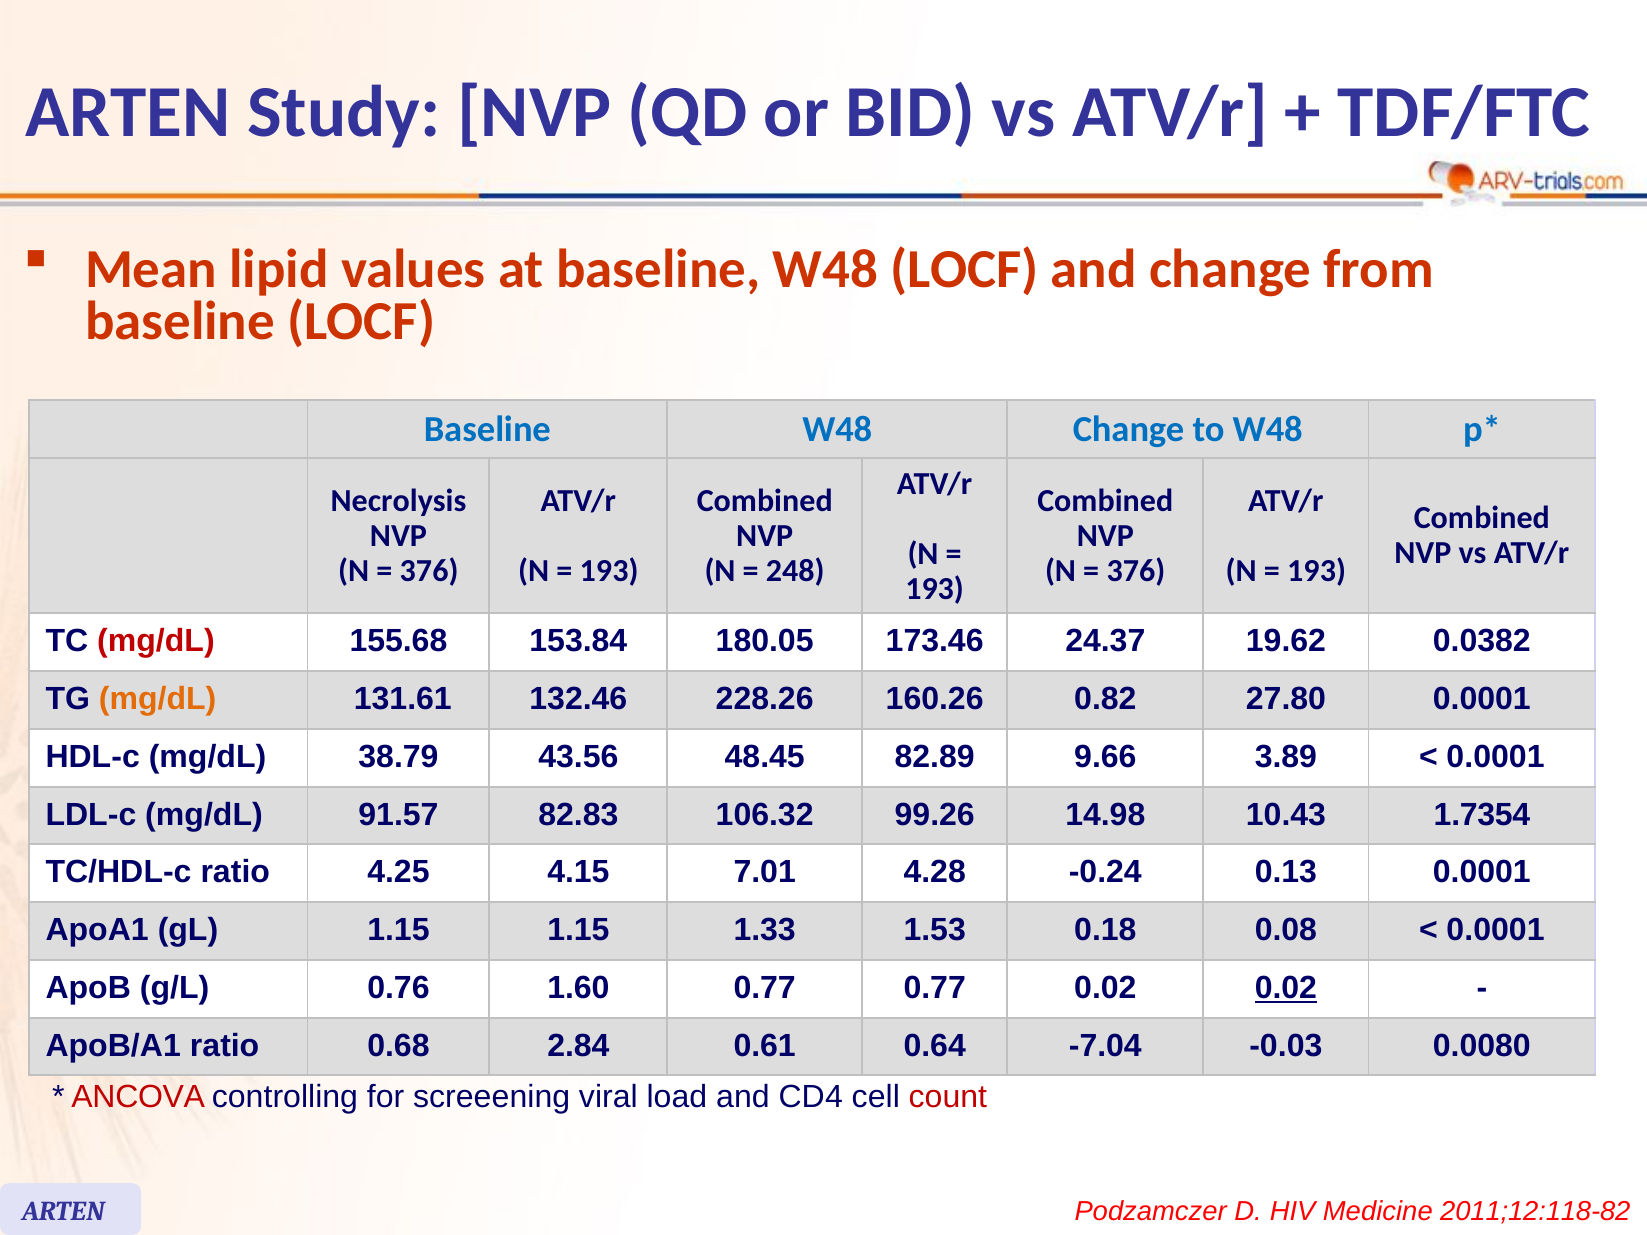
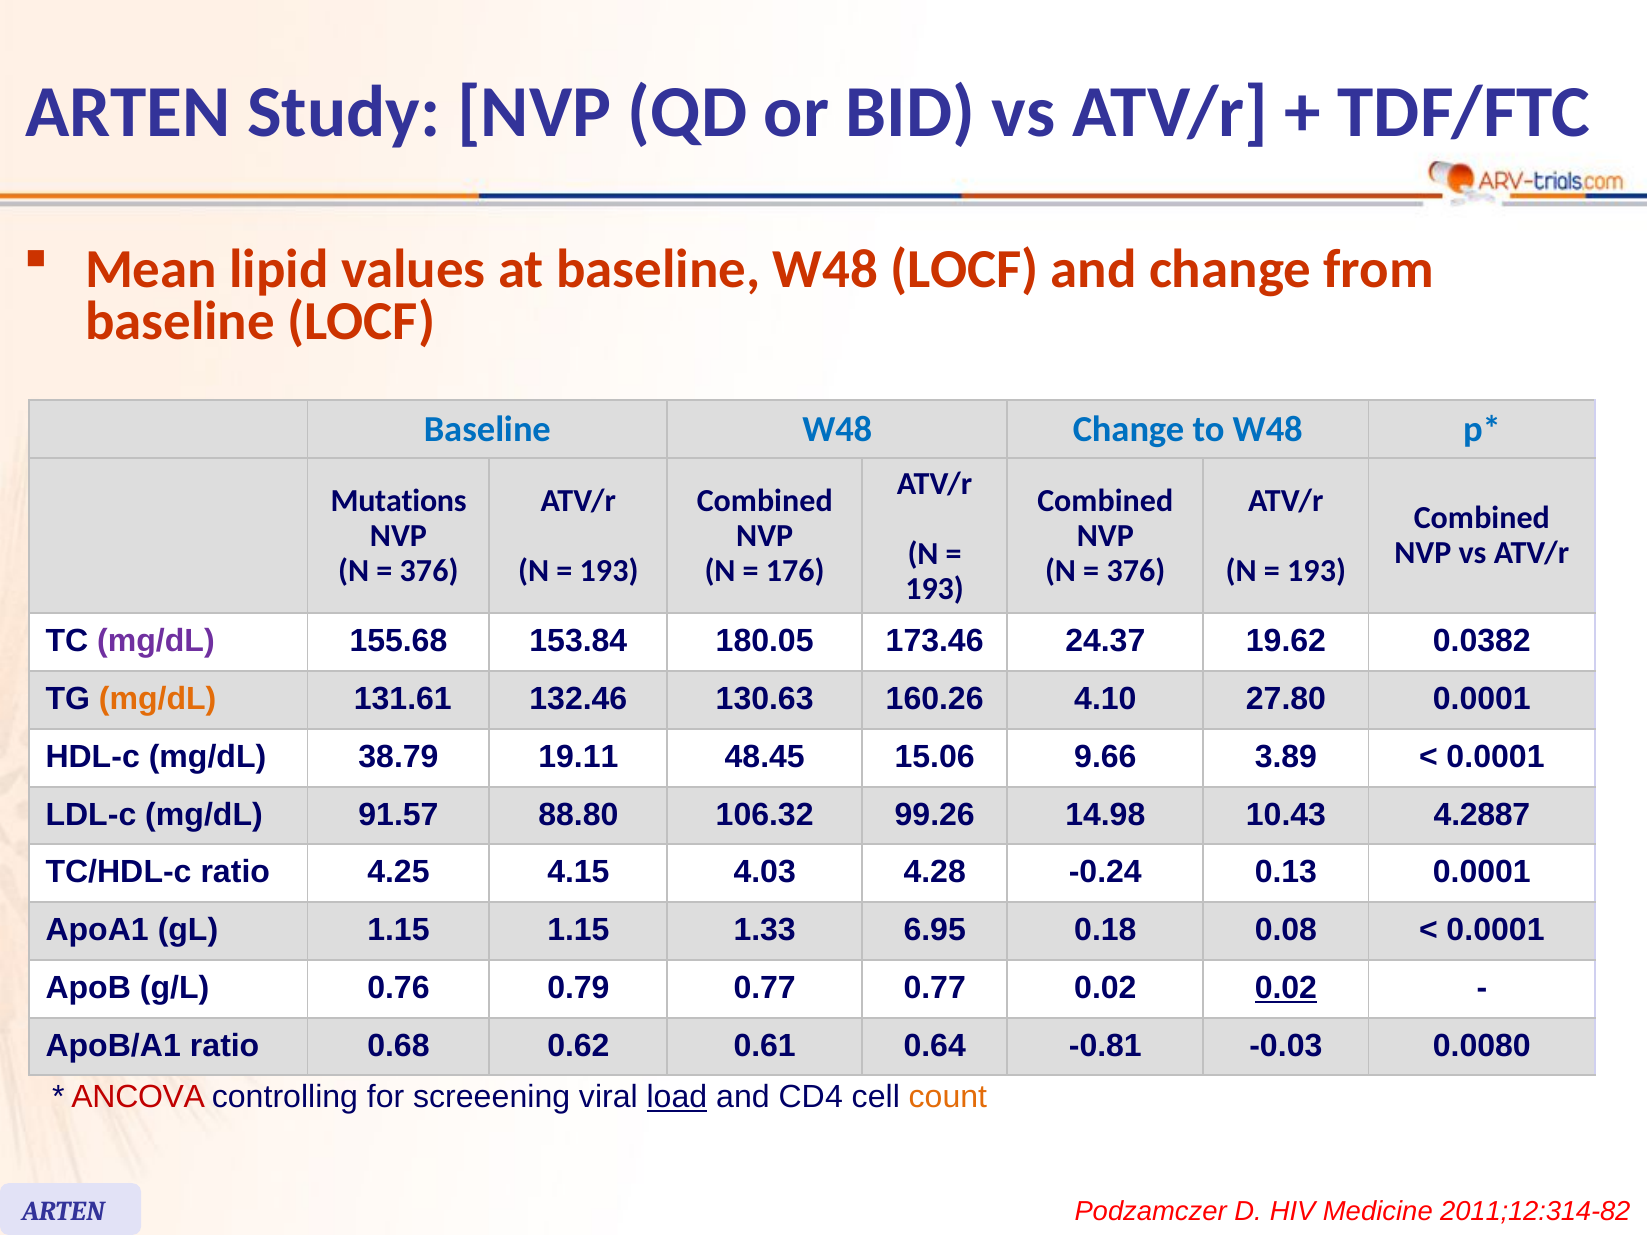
Necrolysis: Necrolysis -> Mutations
248: 248 -> 176
mg/dL at (156, 641) colour: red -> purple
228.26: 228.26 -> 130.63
0.82: 0.82 -> 4.10
43.56: 43.56 -> 19.11
82.89: 82.89 -> 15.06
82.83: 82.83 -> 88.80
1.7354: 1.7354 -> 4.2887
7.01: 7.01 -> 4.03
1.53: 1.53 -> 6.95
1.60: 1.60 -> 0.79
2.84: 2.84 -> 0.62
-7.04: -7.04 -> -0.81
load underline: none -> present
count colour: red -> orange
2011;12:118-82: 2011;12:118-82 -> 2011;12:314-82
